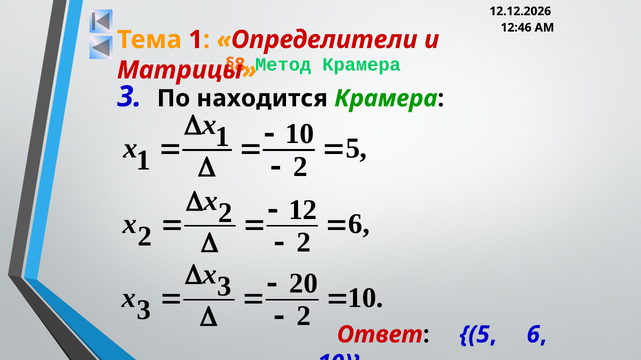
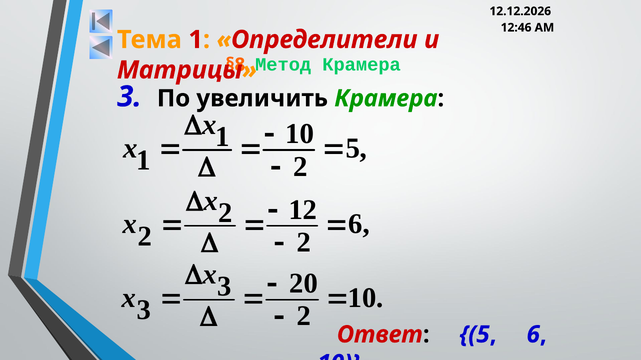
находится: находится -> увеличить
